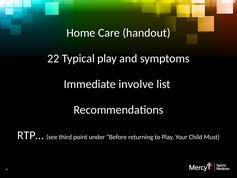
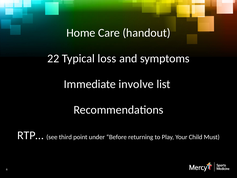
Typical play: play -> loss
